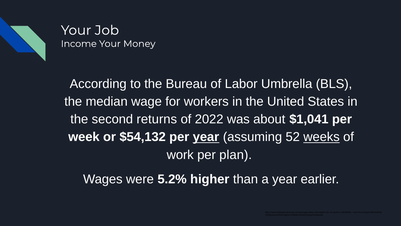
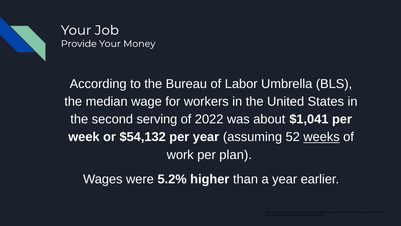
Income: Income -> Provide
returns: returns -> serving
year at (206, 137) underline: present -> none
